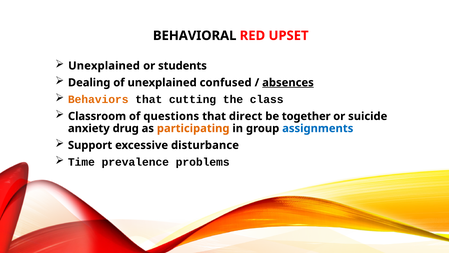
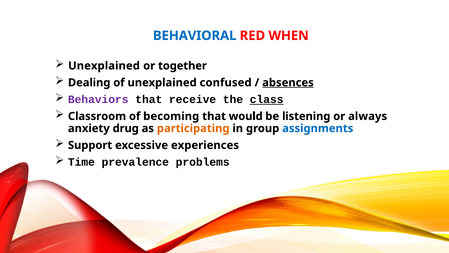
BEHAVIORAL colour: black -> blue
UPSET: UPSET -> WHEN
students: students -> together
Behaviors colour: orange -> purple
cutting: cutting -> receive
class underline: none -> present
questions: questions -> becoming
direct: direct -> would
together: together -> listening
suicide: suicide -> always
disturbance: disturbance -> experiences
